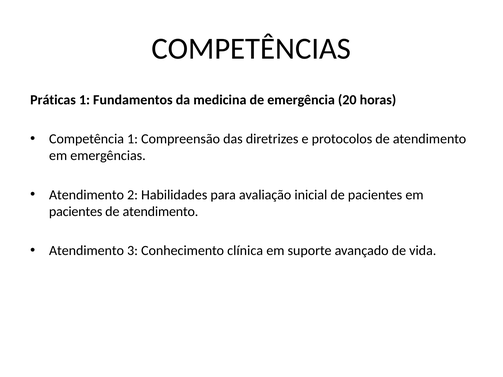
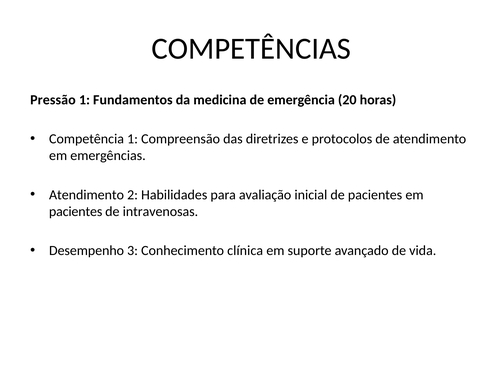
Práticas: Práticas -> Pressão
atendimento at (160, 212): atendimento -> intravenosas
Atendimento at (87, 251): Atendimento -> Desempenho
